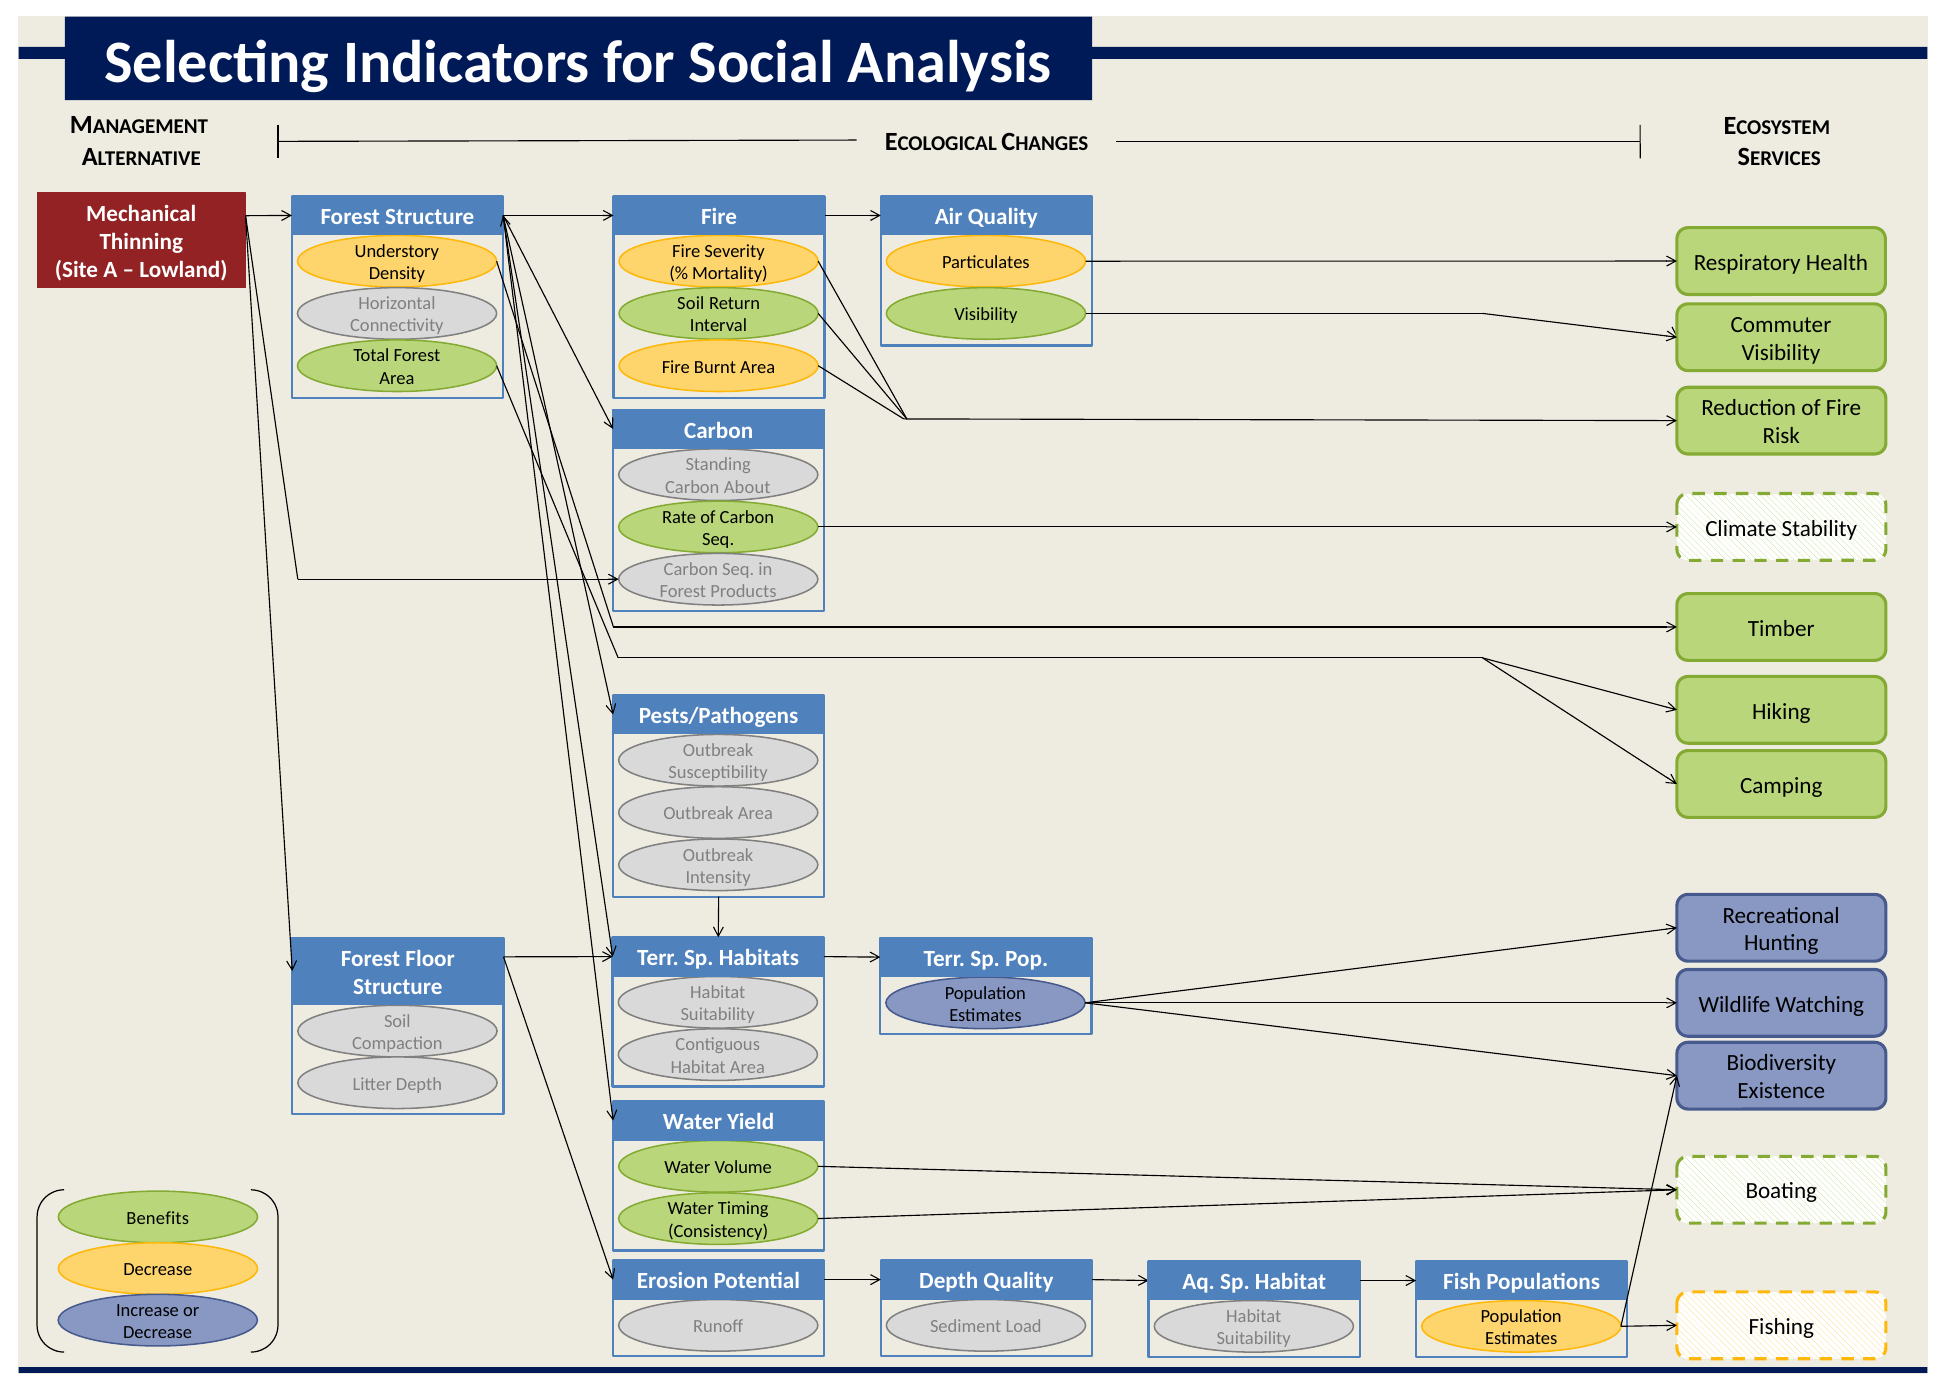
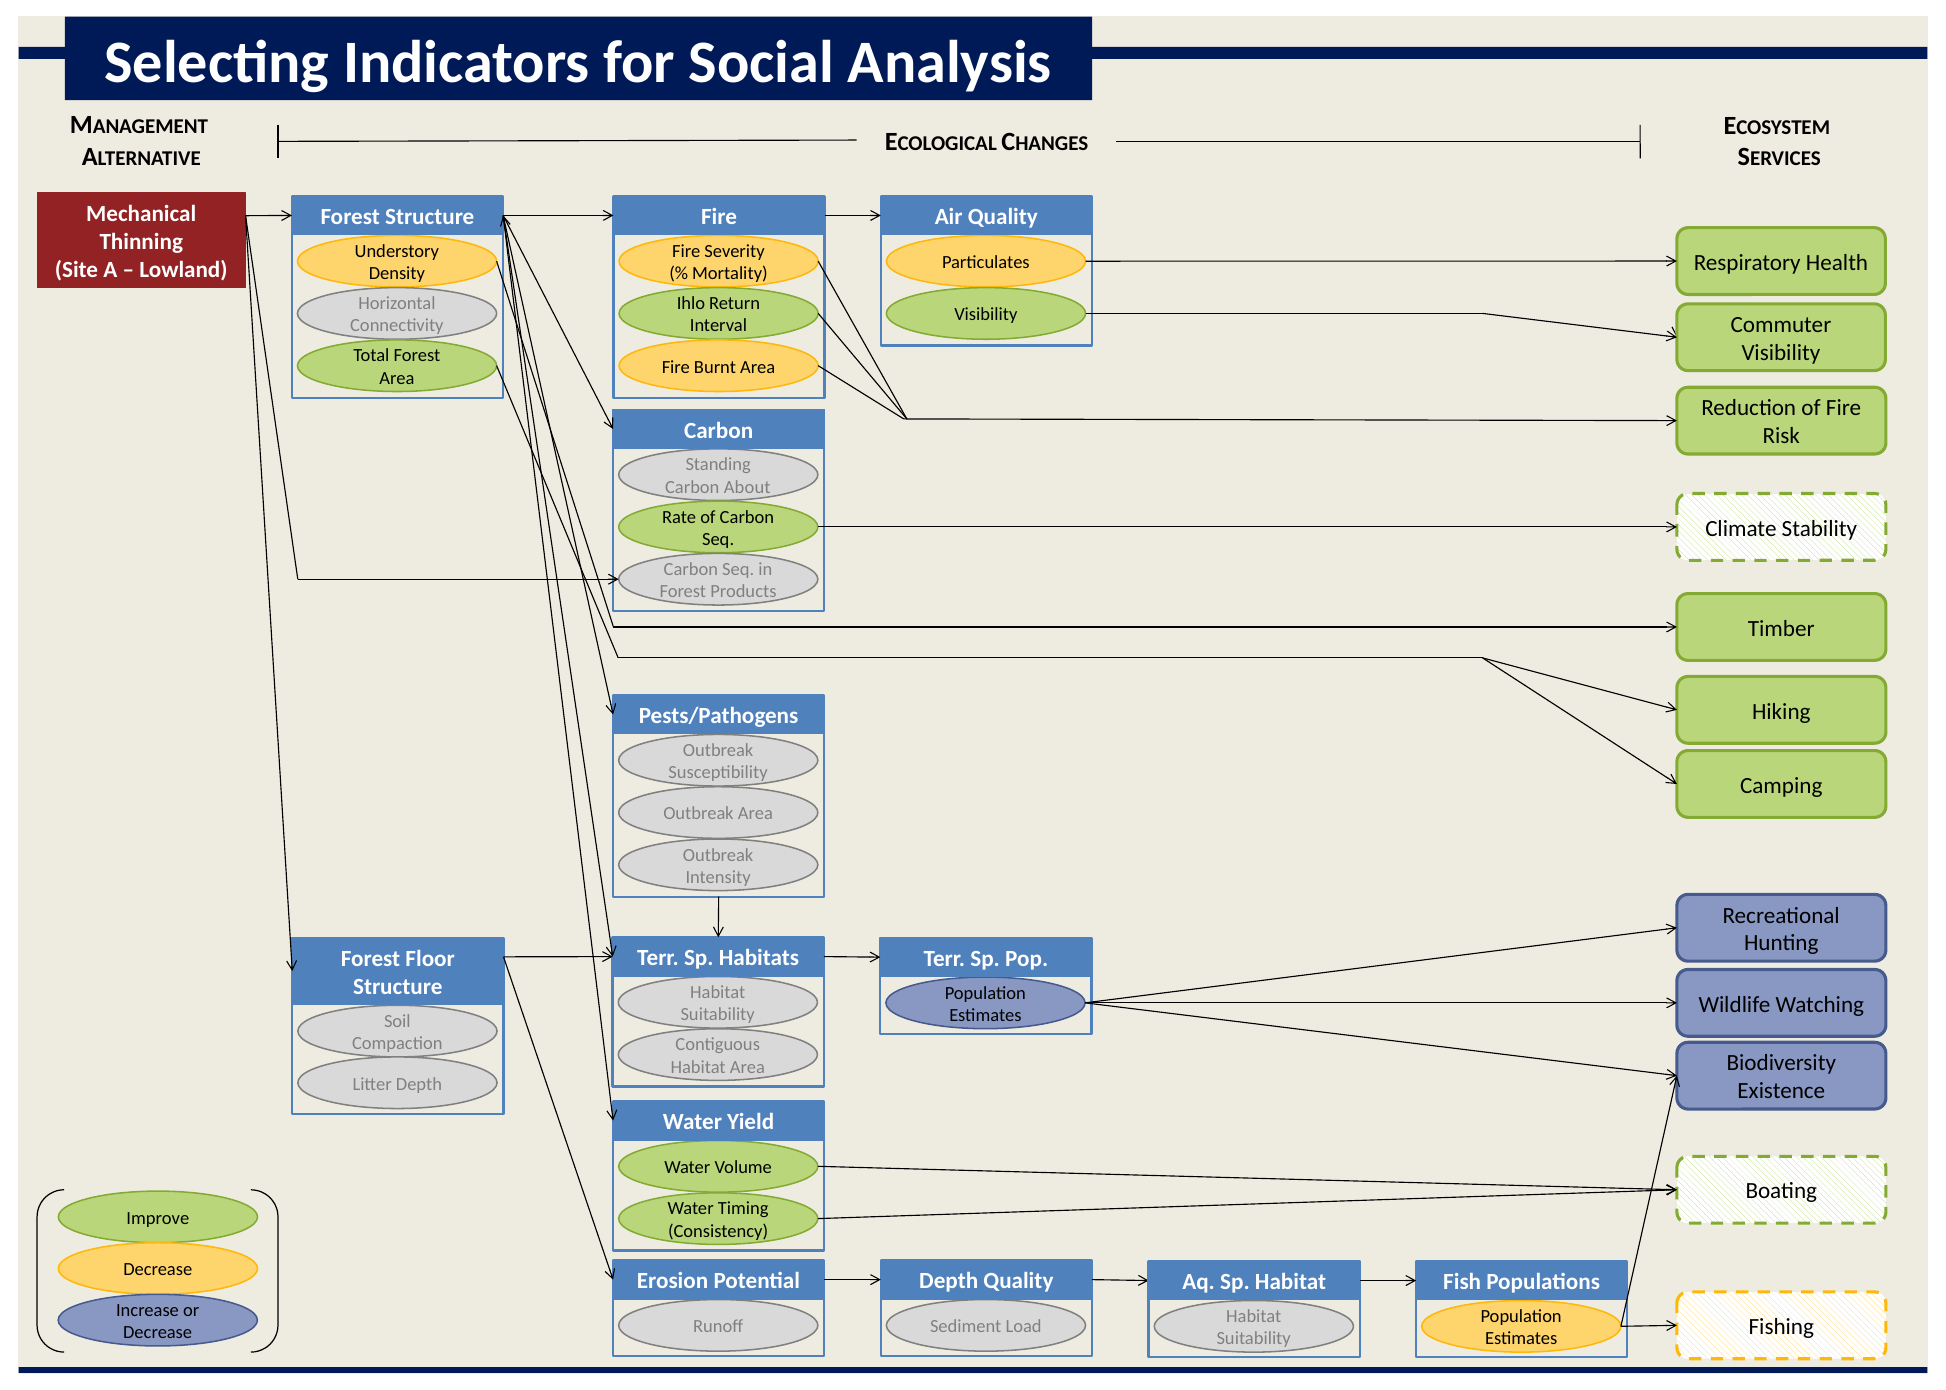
Soil at (691, 304): Soil -> Ihlo
Benefits: Benefits -> Improve
